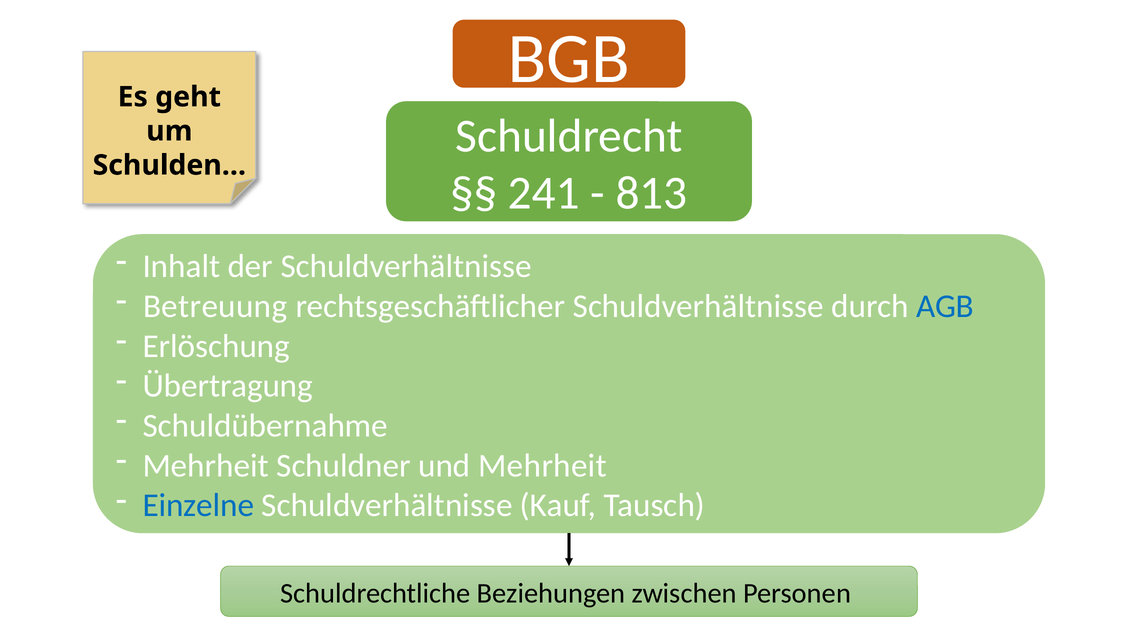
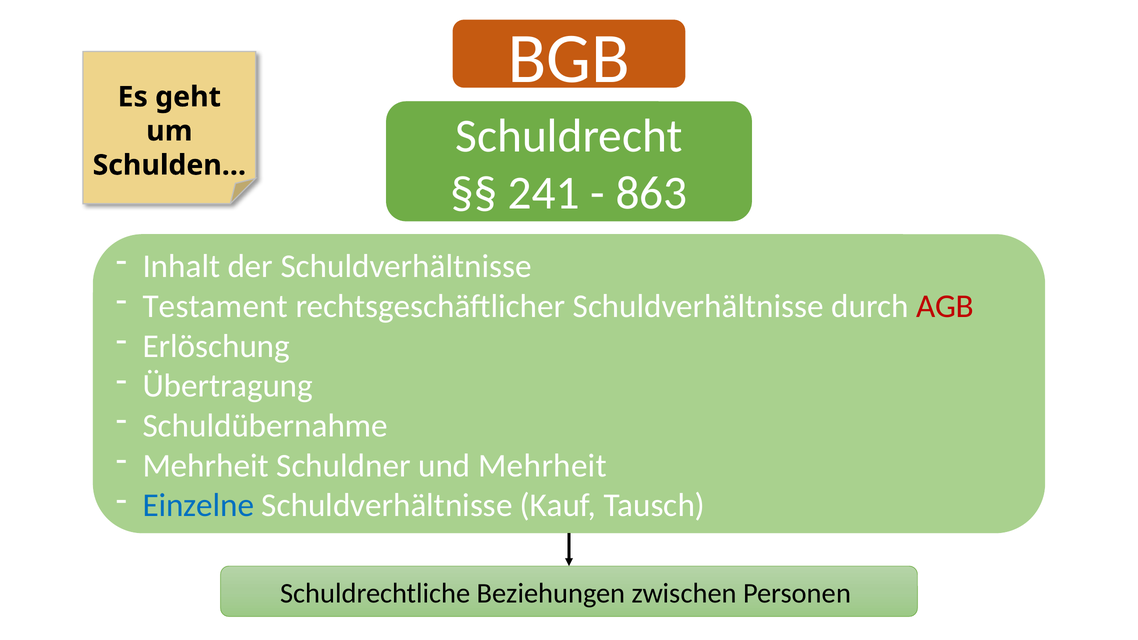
813: 813 -> 863
Betreuung: Betreuung -> Testament
AGB colour: blue -> red
